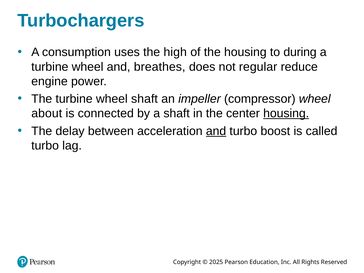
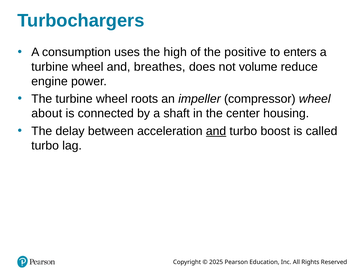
the housing: housing -> positive
during: during -> enters
regular: regular -> volume
wheel shaft: shaft -> roots
housing at (286, 113) underline: present -> none
